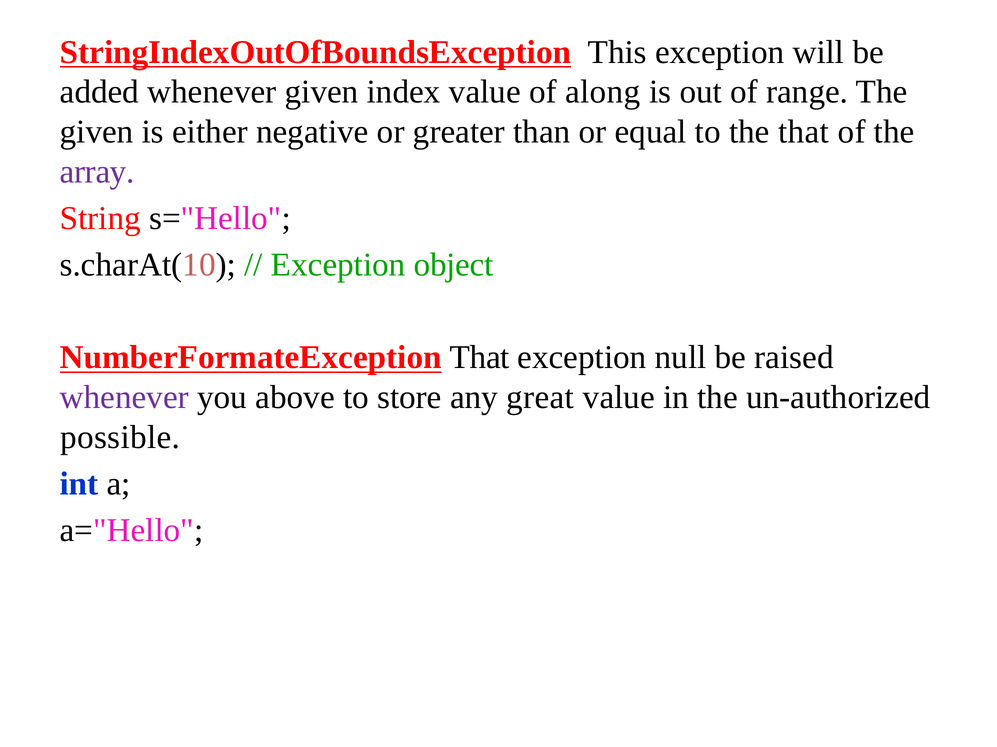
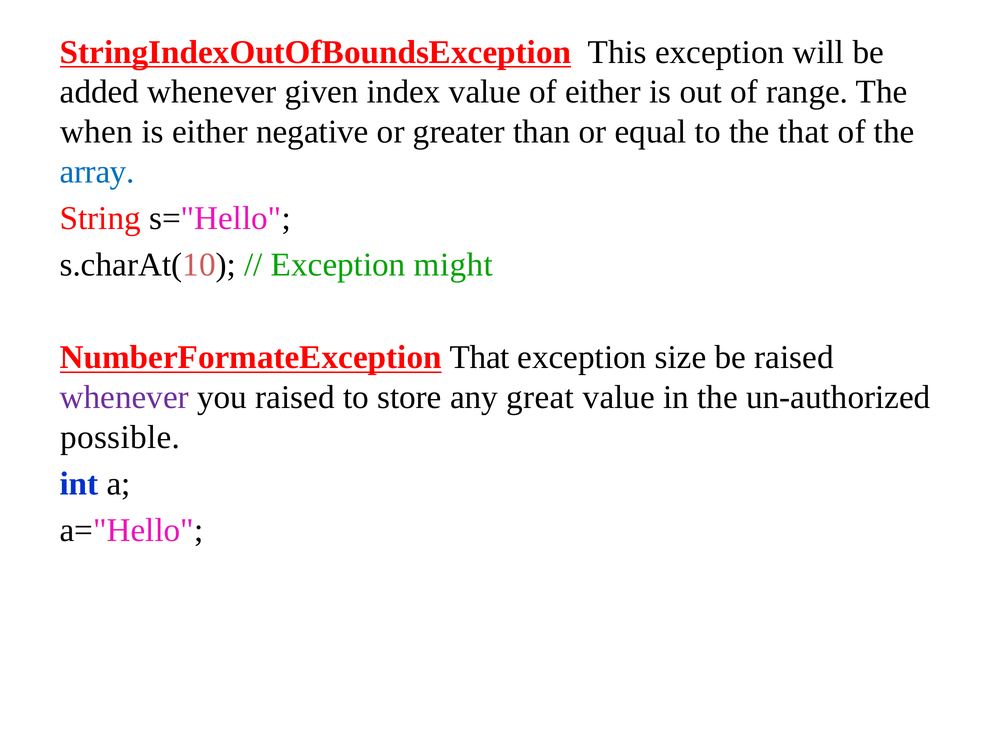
of along: along -> either
given at (97, 132): given -> when
array colour: purple -> blue
object: object -> might
null: null -> size
you above: above -> raised
